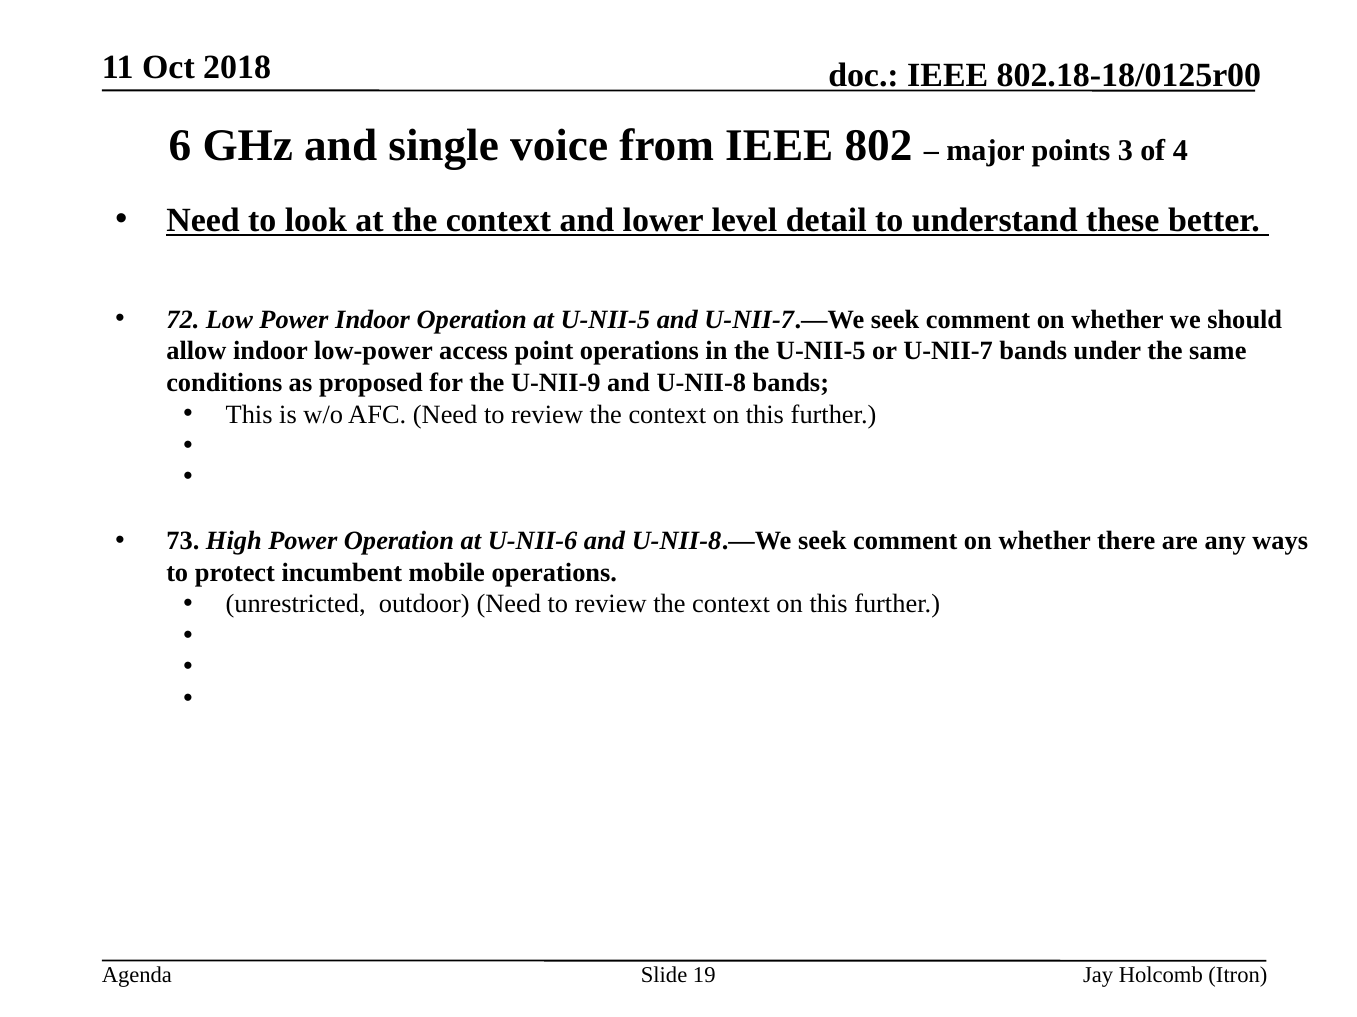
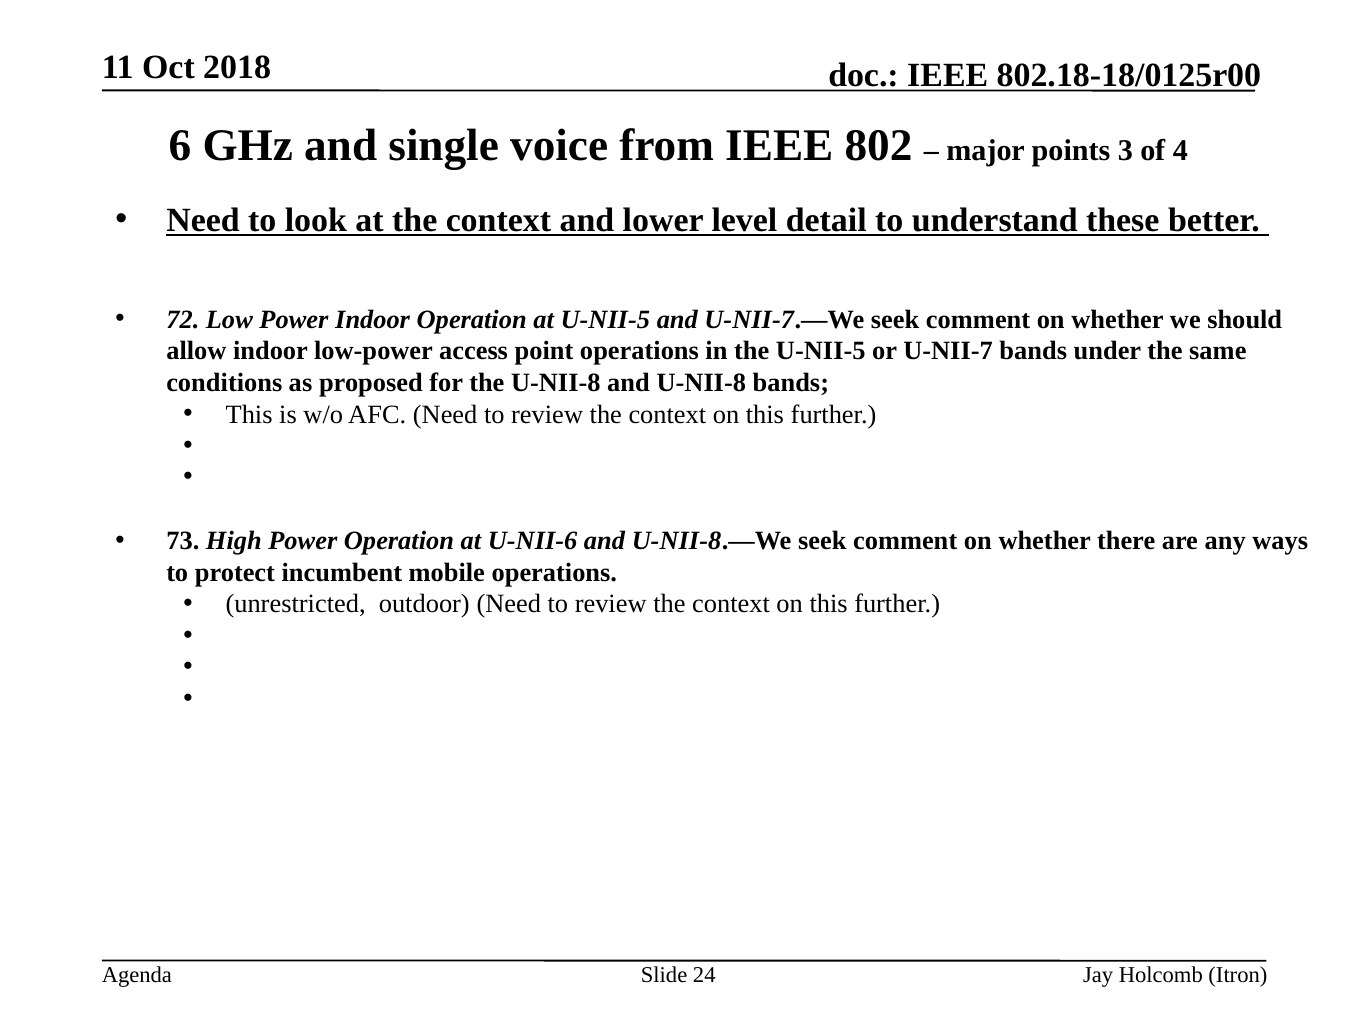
the U-NII-9: U-NII-9 -> U-NII-8
19: 19 -> 24
